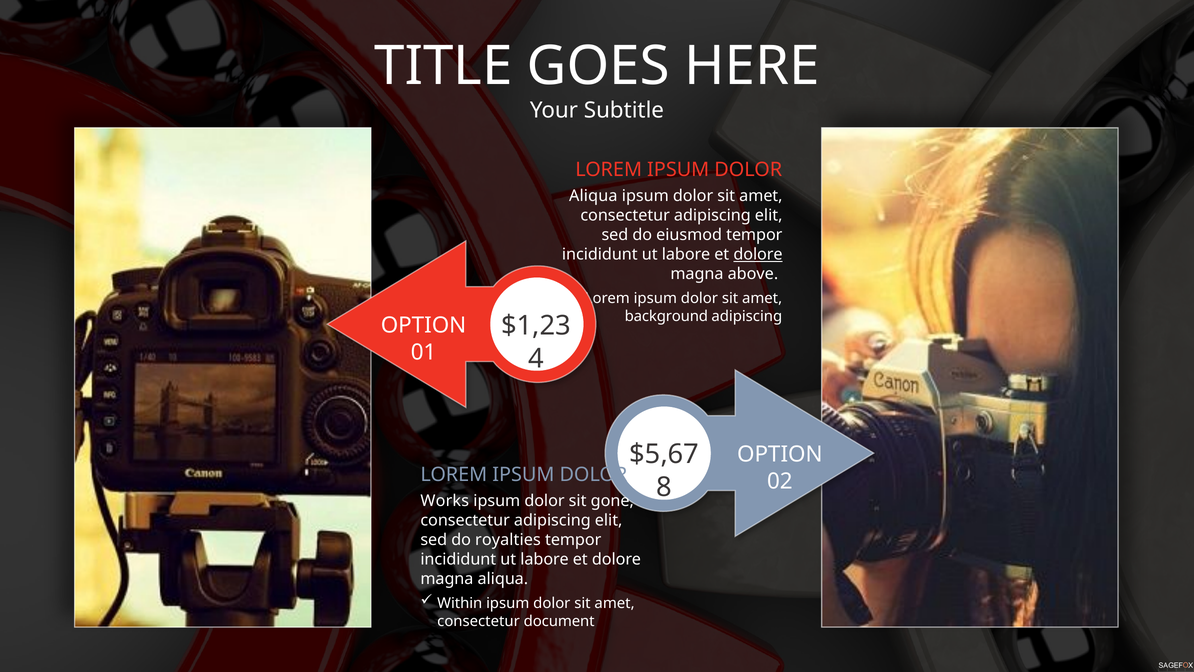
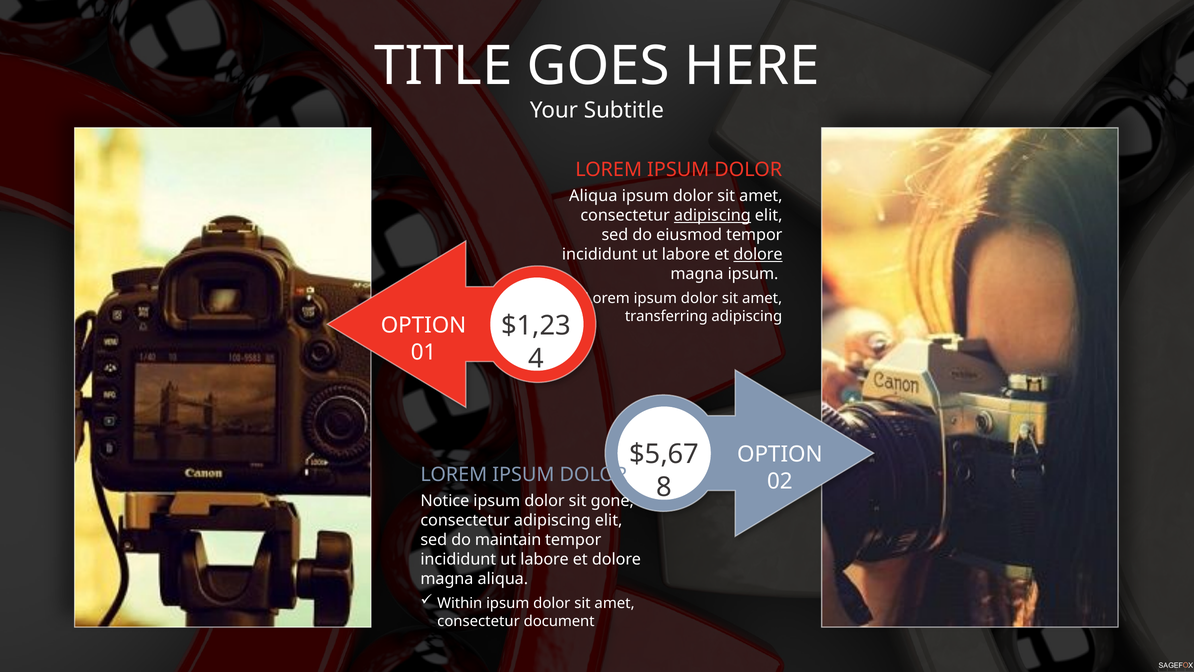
adipiscing at (712, 215) underline: none -> present
magna above: above -> ipsum
background: background -> transferring
Works: Works -> Notice
royalties: royalties -> maintain
